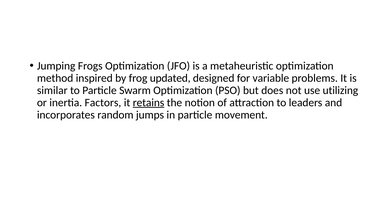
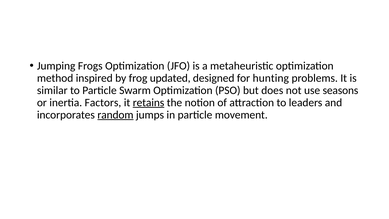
variable: variable -> hunting
utilizing: utilizing -> seasons
random underline: none -> present
